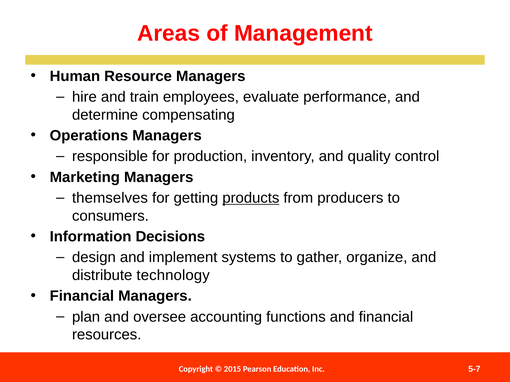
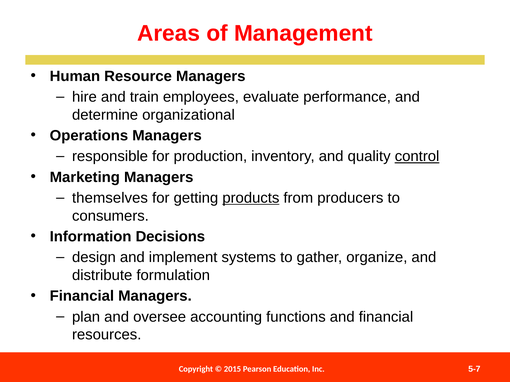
compensating: compensating -> organizational
control underline: none -> present
technology: technology -> formulation
